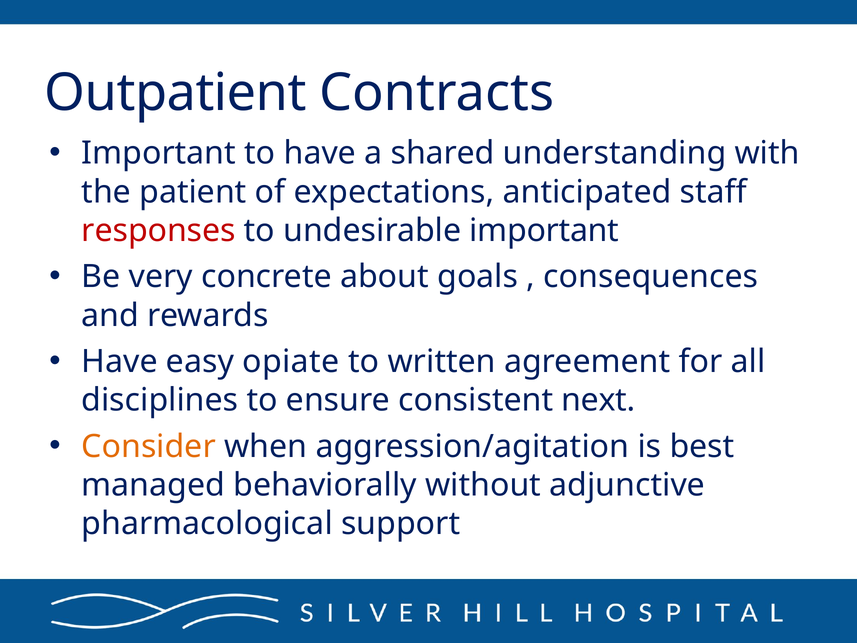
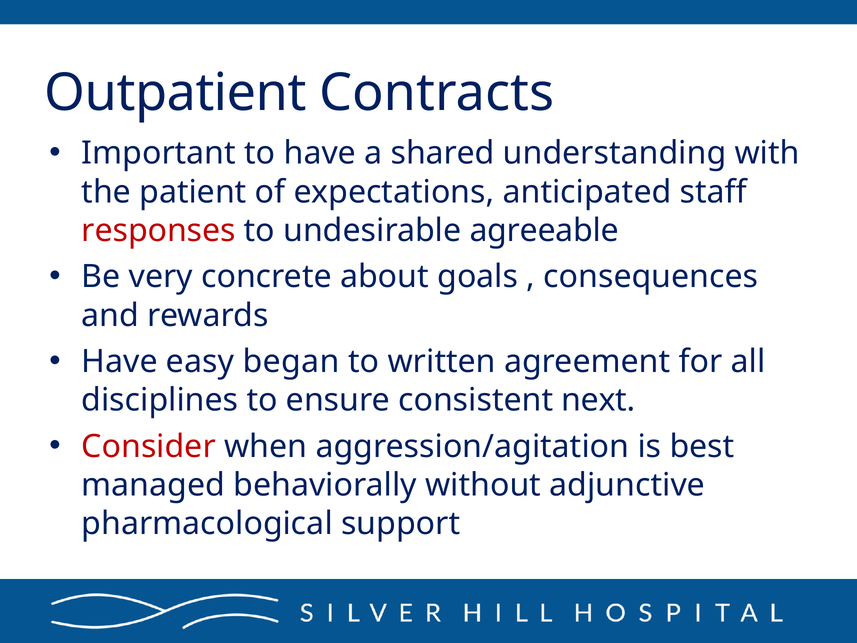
undesirable important: important -> agreeable
opiate: opiate -> began
Consider colour: orange -> red
